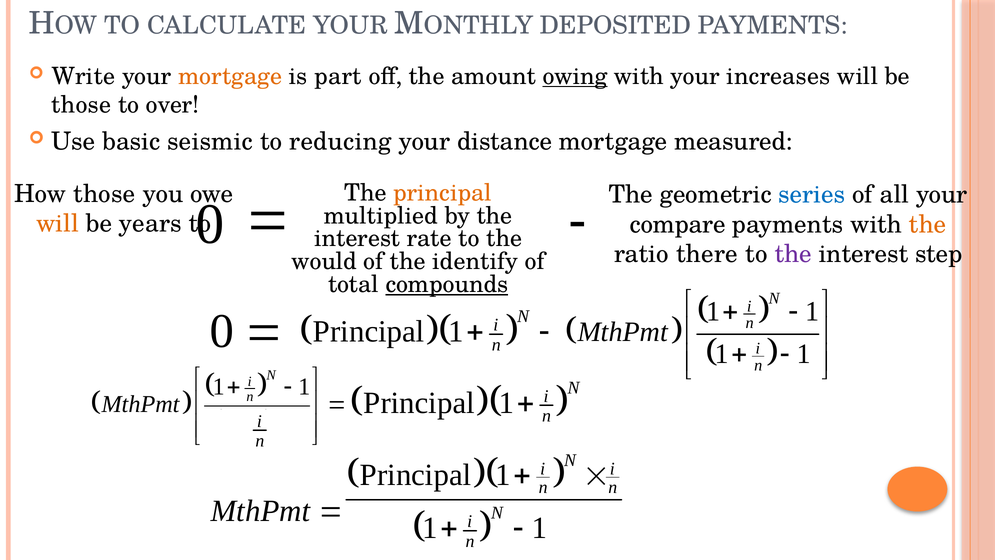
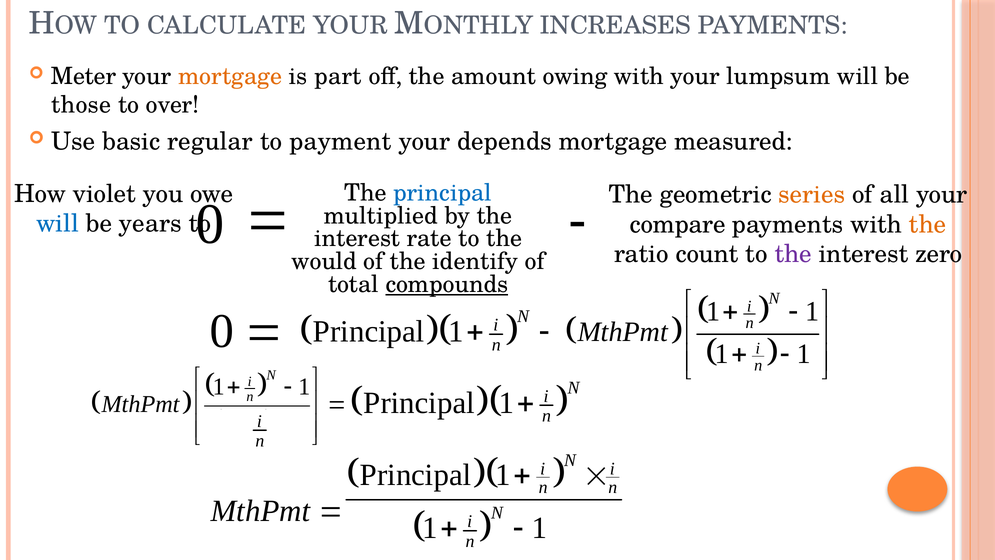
DEPOSITED: DEPOSITED -> INCREASES
Write: Write -> Meter
owing underline: present -> none
increases: increases -> lumpsum
seismic: seismic -> regular
reducing: reducing -> payment
distance: distance -> depends
principal at (443, 193) colour: orange -> blue
How those: those -> violet
series colour: blue -> orange
will at (57, 224) colour: orange -> blue
there: there -> count
step: step -> zero
